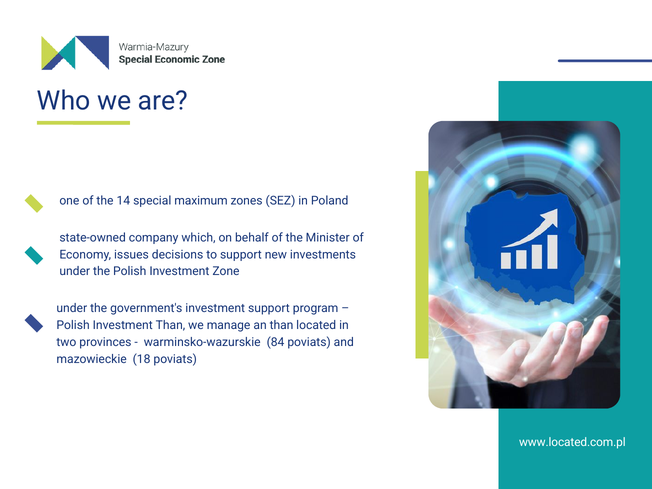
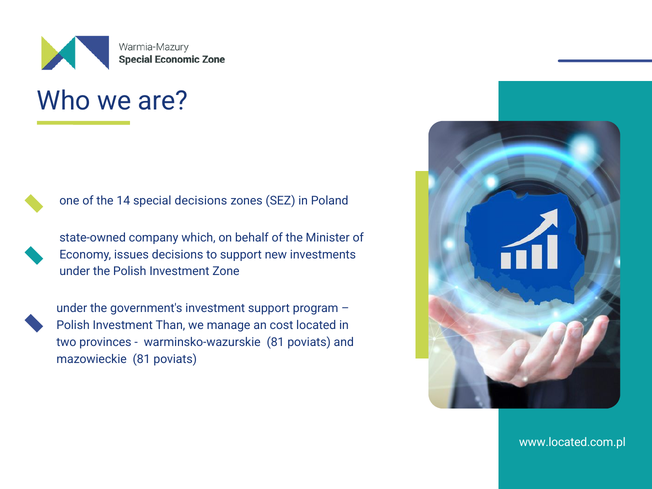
special maximum: maximum -> decisions
an than: than -> cost
warminsko-wazurskie 84: 84 -> 81
mazowieckie 18: 18 -> 81
